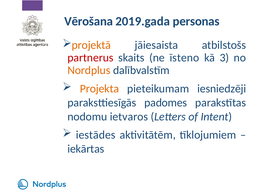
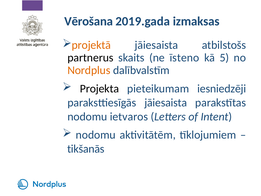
personas: personas -> izmaksas
partnerus colour: red -> black
3: 3 -> 5
Projekta colour: orange -> black
paraksttiesīgās padomes: padomes -> jāiesaista
iestādes at (96, 135): iestādes -> nodomu
iekārtas: iekārtas -> tikšanās
